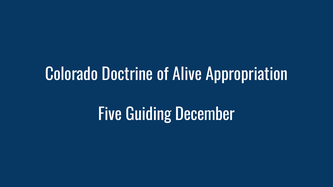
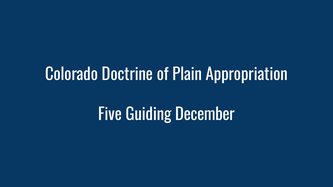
Alive: Alive -> Plain
